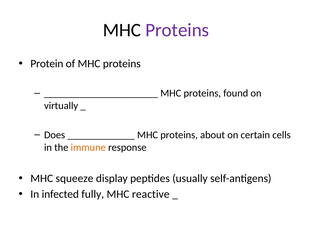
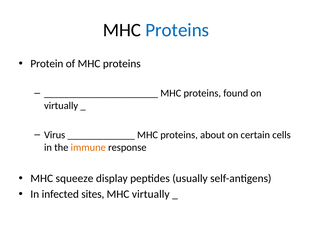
Proteins at (177, 30) colour: purple -> blue
Does: Does -> Virus
fully: fully -> sites
MHC reactive: reactive -> virtually
